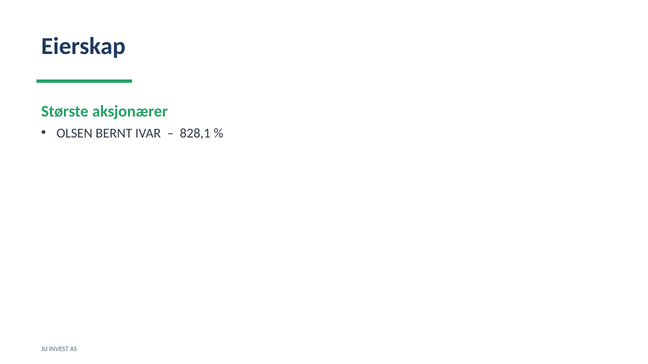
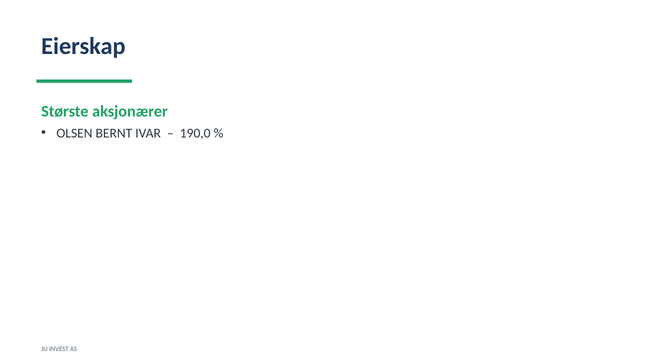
828,1: 828,1 -> 190,0
